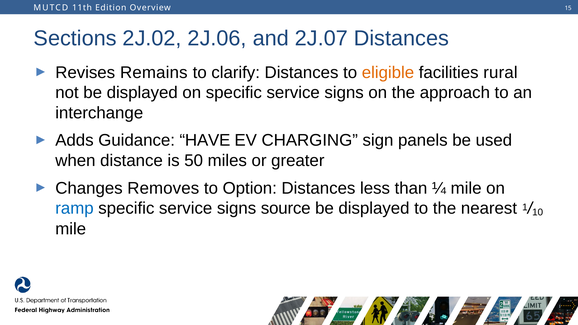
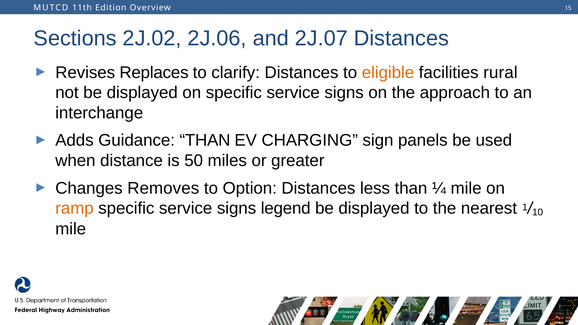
Remains: Remains -> Replaces
Guidance HAVE: HAVE -> THAN
ramp colour: blue -> orange
source: source -> legend
